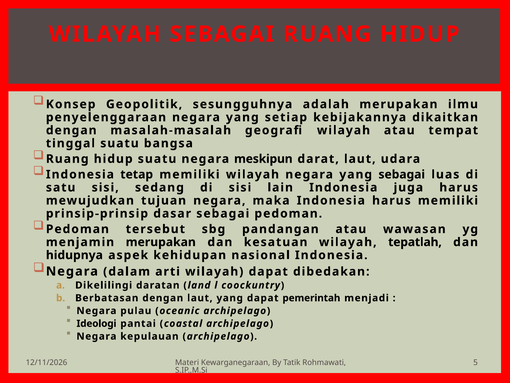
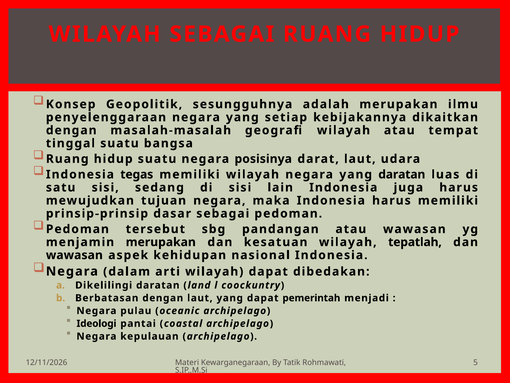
meskipun: meskipun -> posisinya
tetap: tetap -> tegas
yang sebagai: sebagai -> daratan
hidupnya at (74, 255): hidupnya -> wawasan
